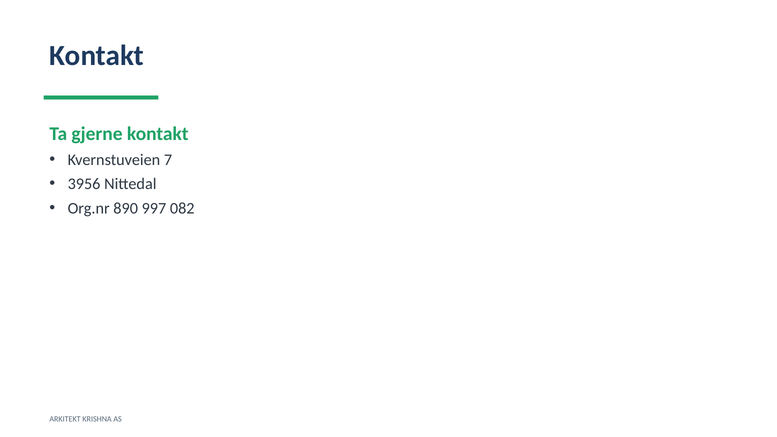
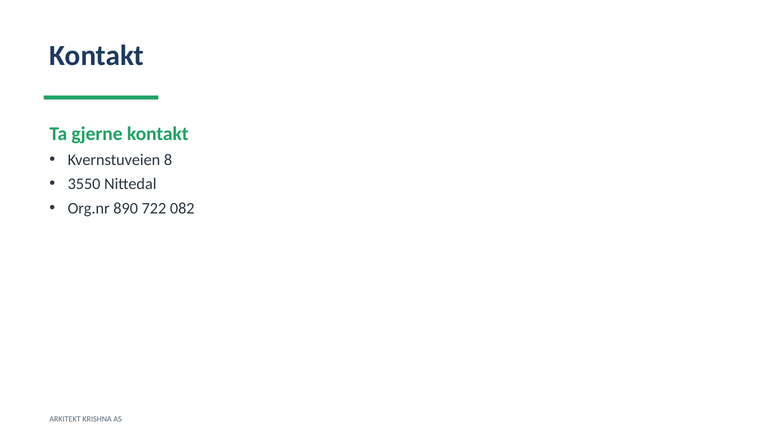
7: 7 -> 8
3956: 3956 -> 3550
997: 997 -> 722
